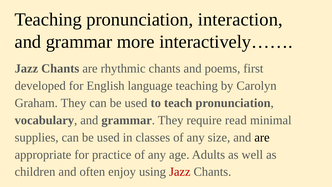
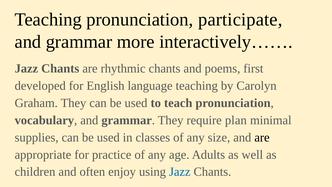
interaction: interaction -> participate
read: read -> plan
Jazz at (180, 172) colour: red -> blue
